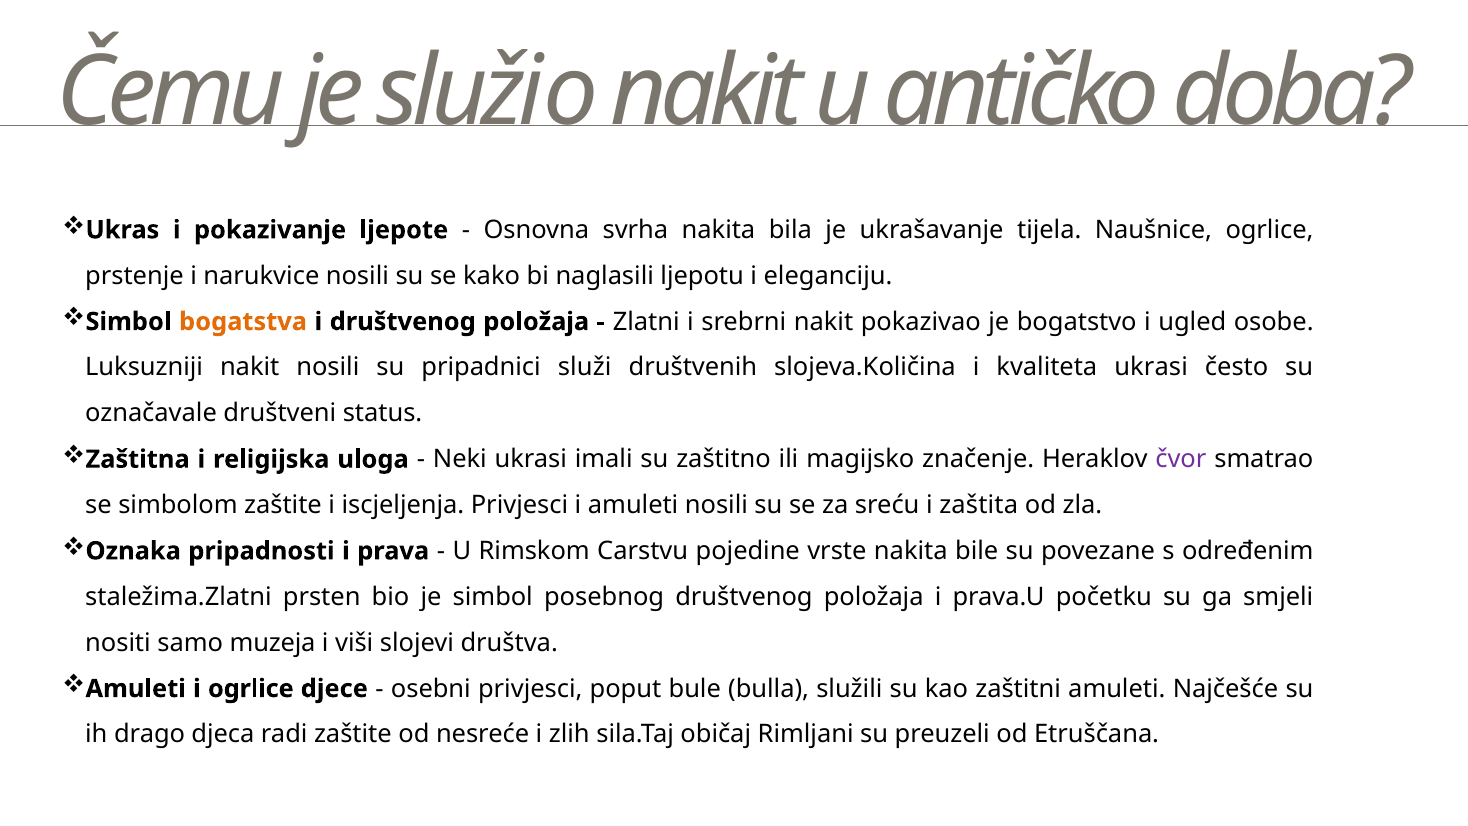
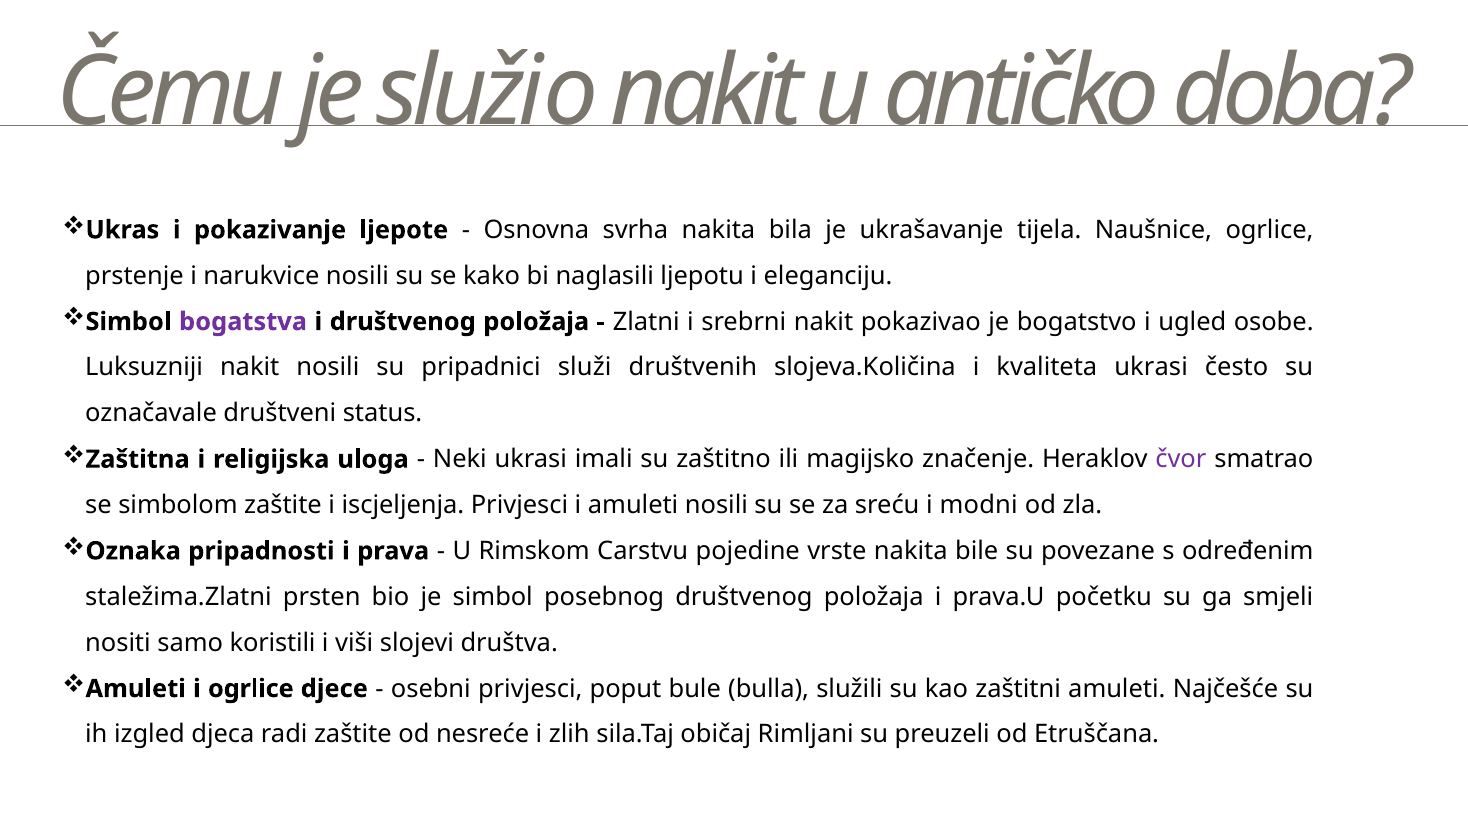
bogatstva colour: orange -> purple
zaštita: zaštita -> modni
muzeja: muzeja -> koristili
drago: drago -> izgled
